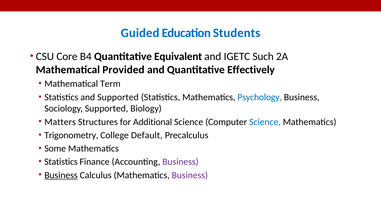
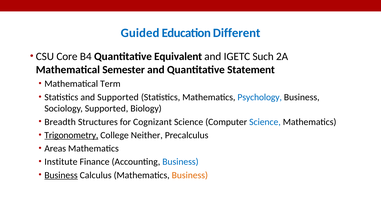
Students: Students -> Different
Provided: Provided -> Semester
Effectively: Effectively -> Statement
Matters: Matters -> Breadth
Additional: Additional -> Cognizant
Trigonometry underline: none -> present
Default: Default -> Neither
Some: Some -> Areas
Statistics at (61, 162): Statistics -> Institute
Business at (180, 162) colour: purple -> blue
Business at (190, 175) colour: purple -> orange
